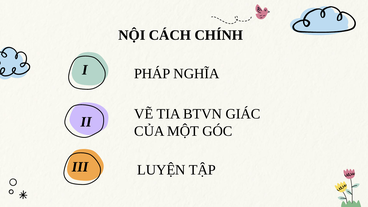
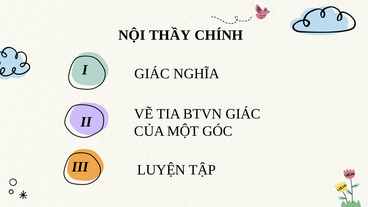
CÁCH: CÁCH -> THẦY
PHÁP at (152, 74): PHÁP -> GIÁC
